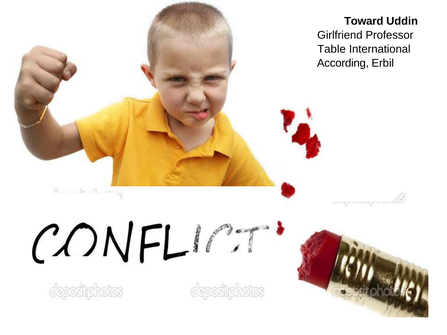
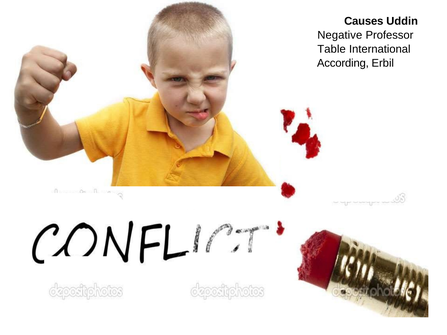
Toward: Toward -> Causes
Girlfriend: Girlfriend -> Negative
